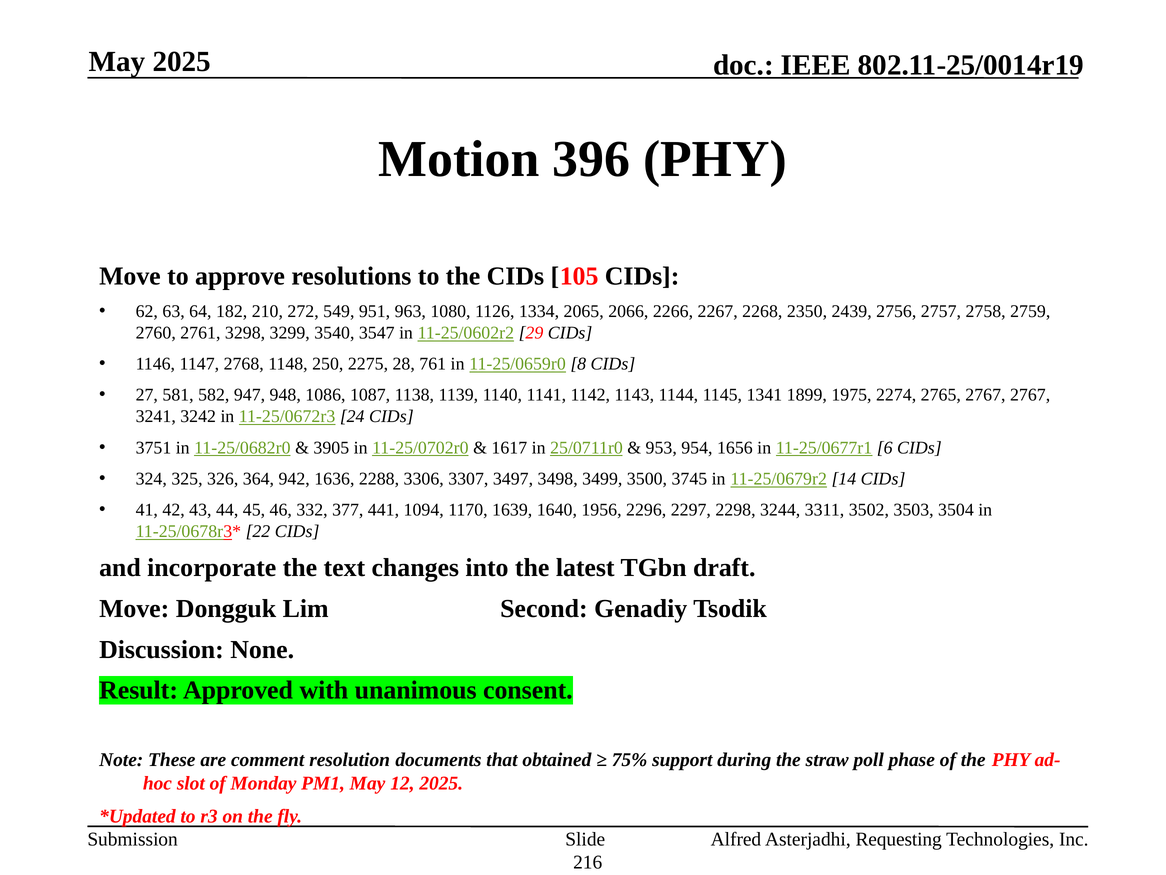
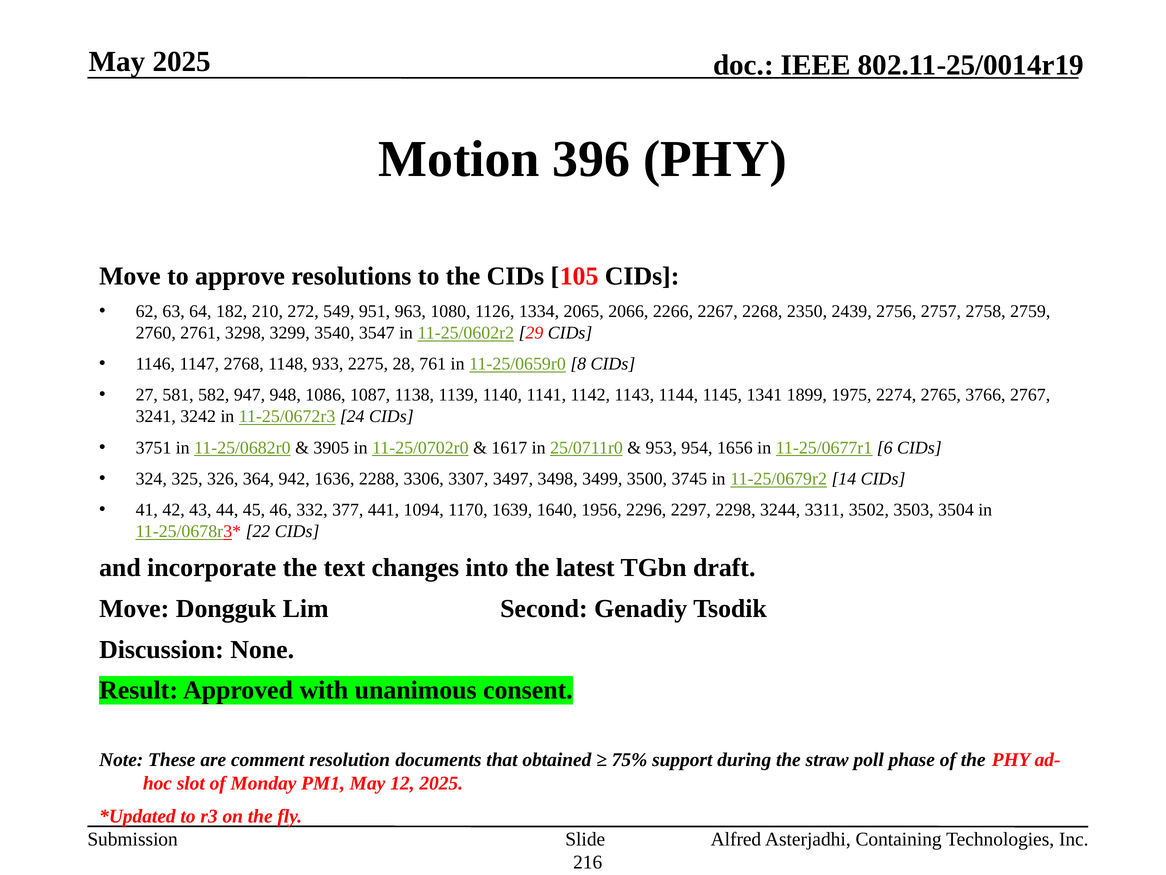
250: 250 -> 933
2765 2767: 2767 -> 3766
Requesting: Requesting -> Containing
